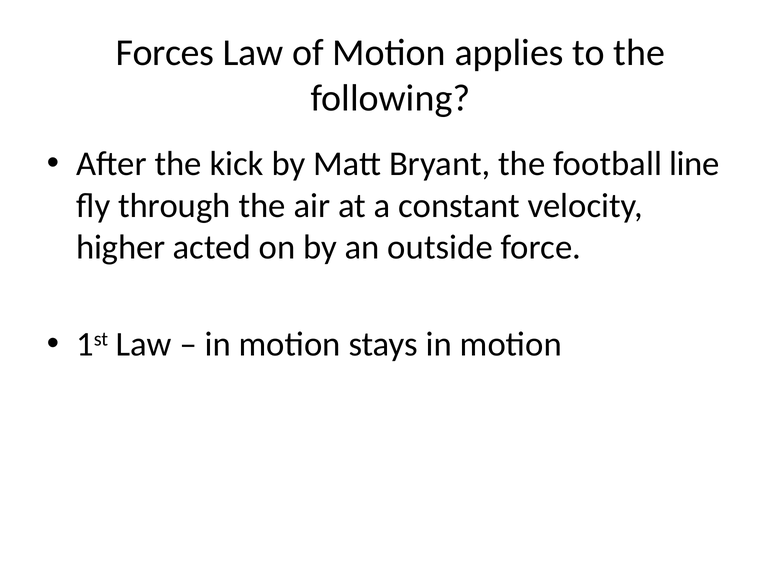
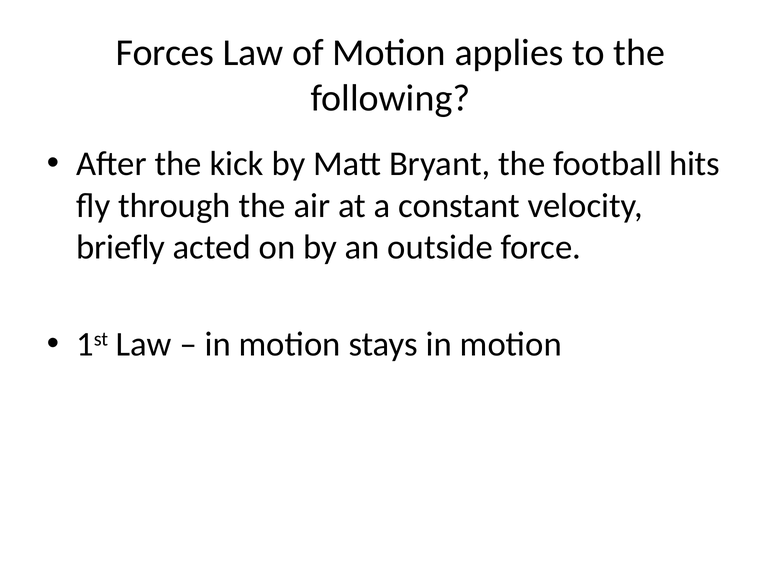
line: line -> hits
higher: higher -> briefly
